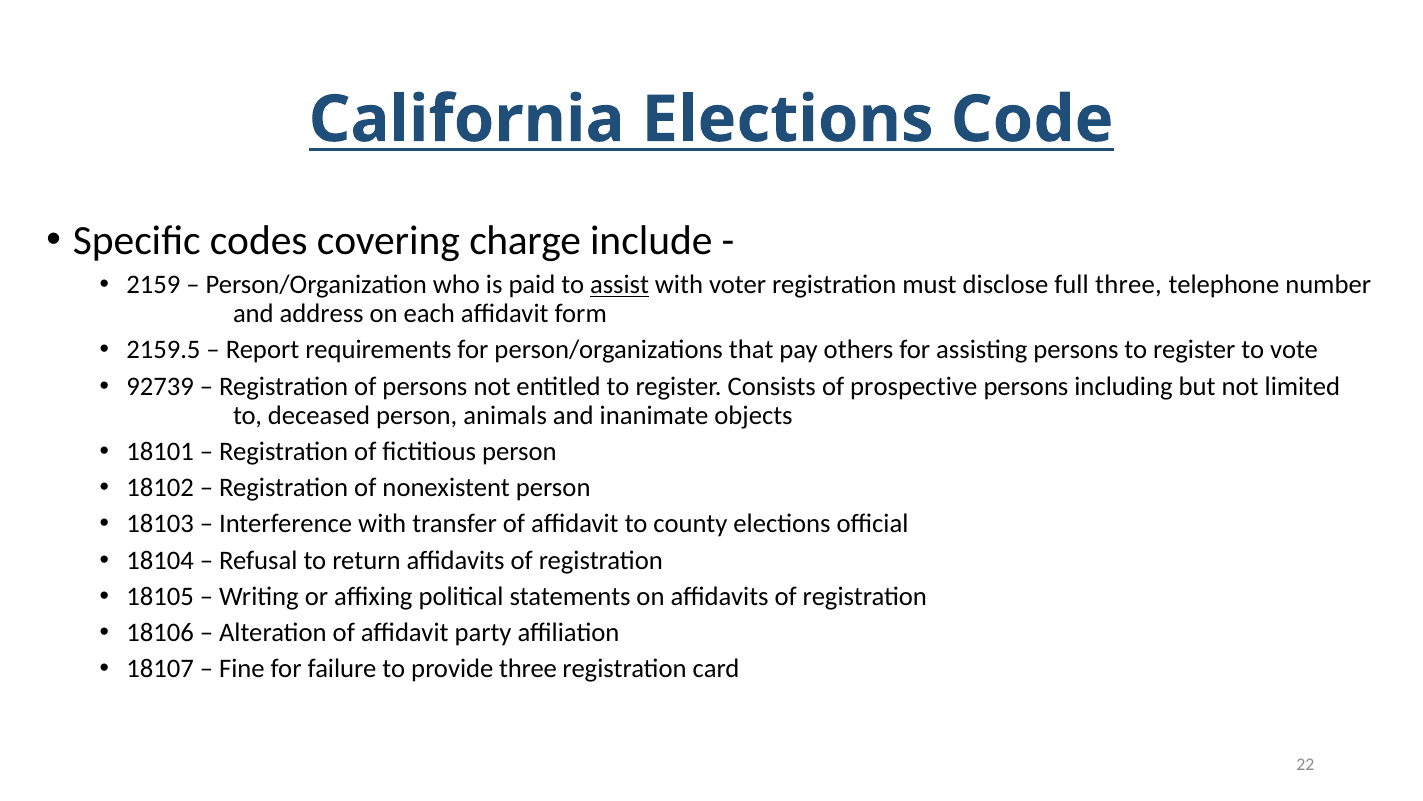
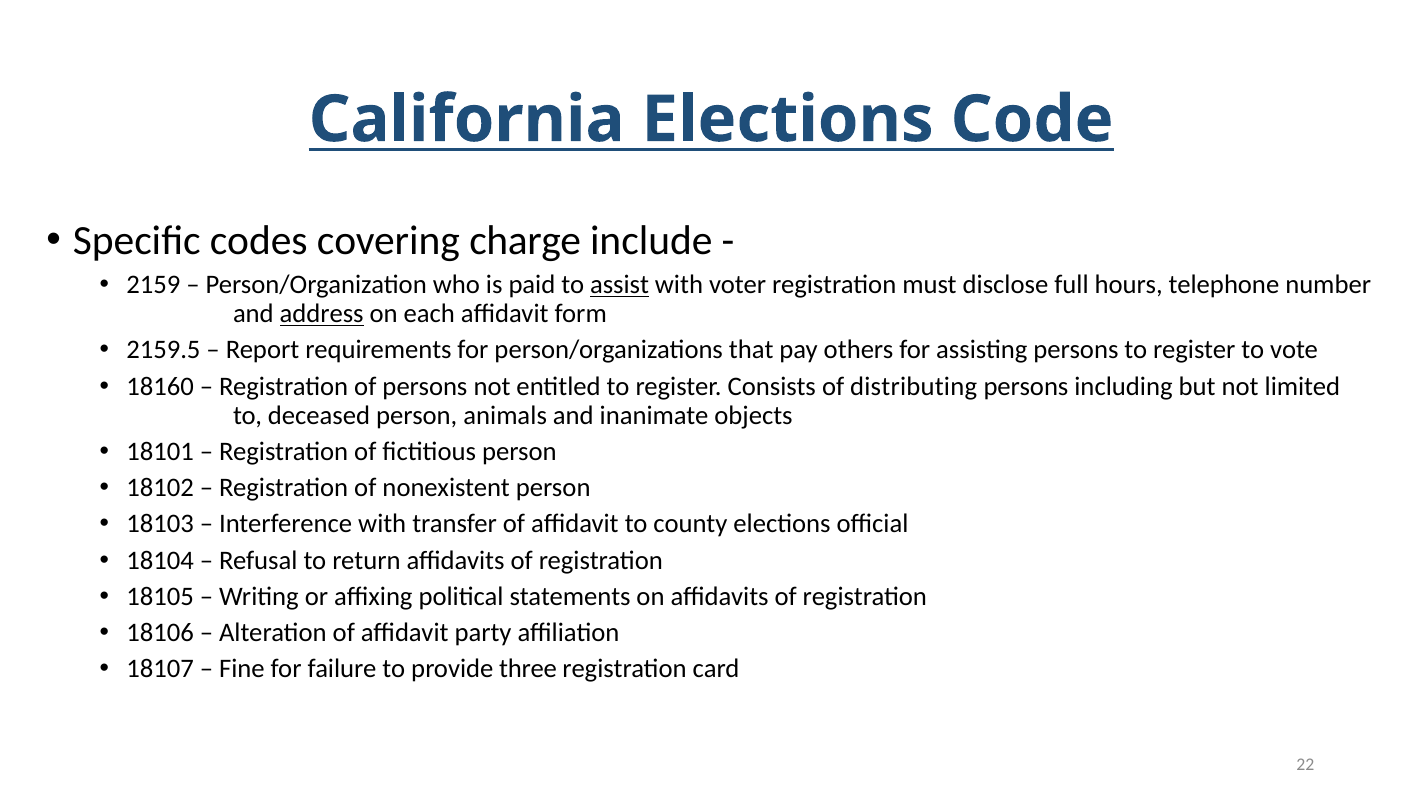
full three: three -> hours
address underline: none -> present
92739: 92739 -> 18160
prospective: prospective -> distributing
